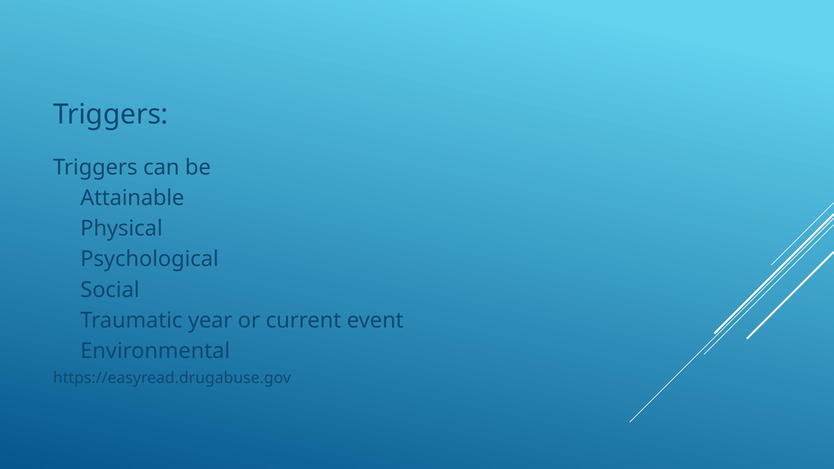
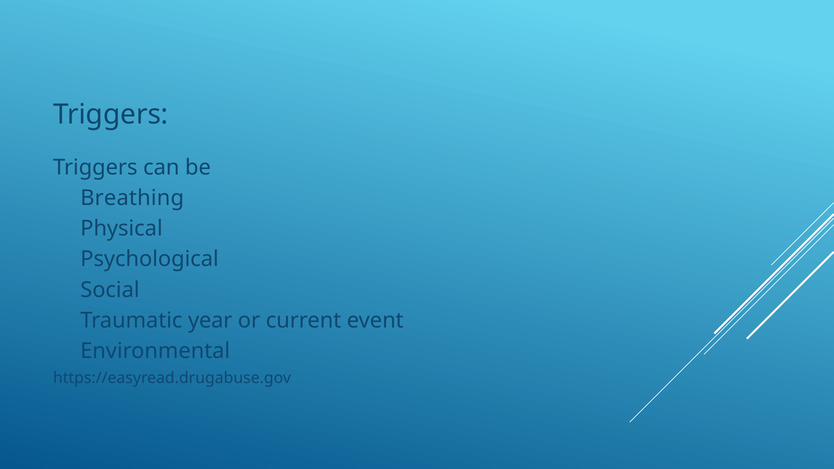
Attainable: Attainable -> Breathing
